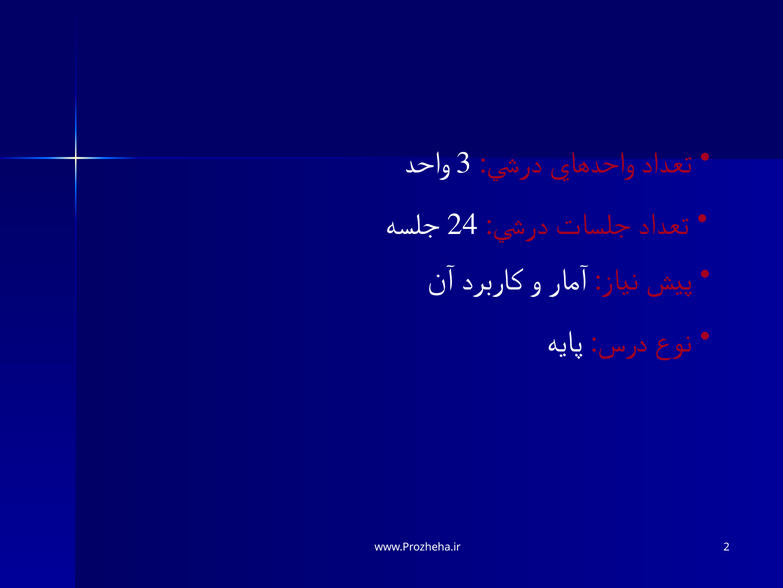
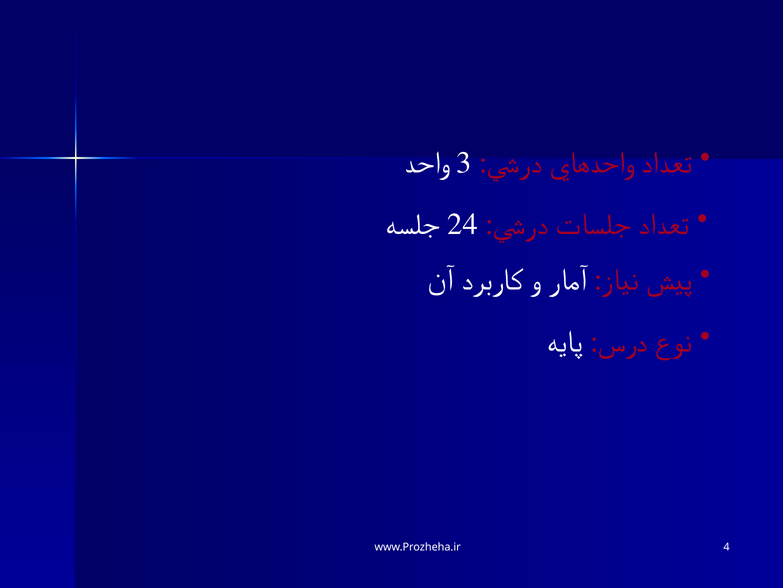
2: 2 -> 4
